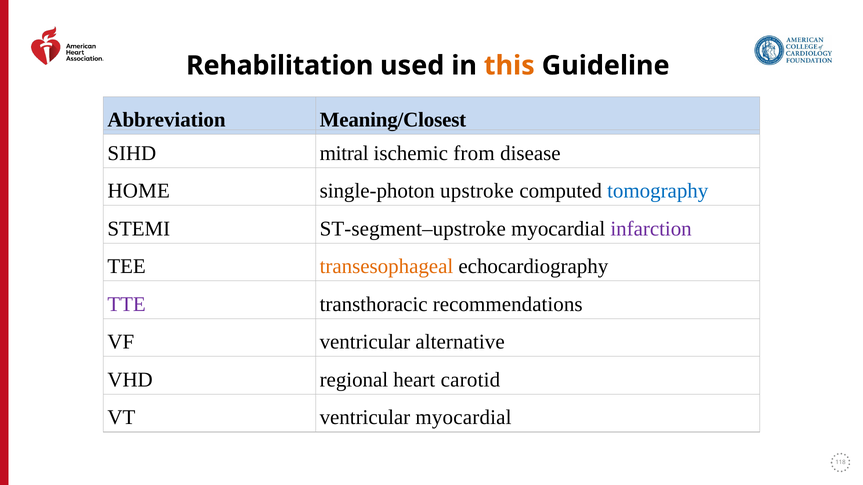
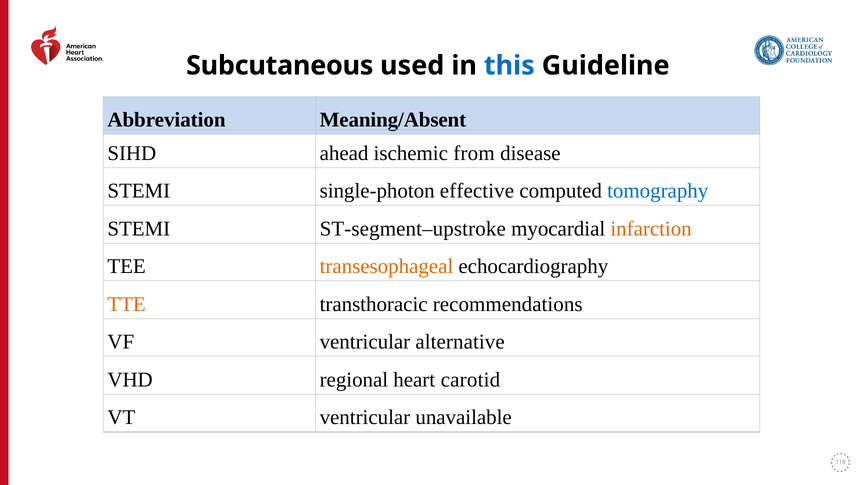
Rehabilitation: Rehabilitation -> Subcutaneous
this colour: orange -> blue
Meaning/Closest: Meaning/Closest -> Meaning/Absent
mitral: mitral -> ahead
HOME at (139, 191): HOME -> STEMI
upstroke: upstroke -> effective
infarction colour: purple -> orange
TTE colour: purple -> orange
ventricular myocardial: myocardial -> unavailable
